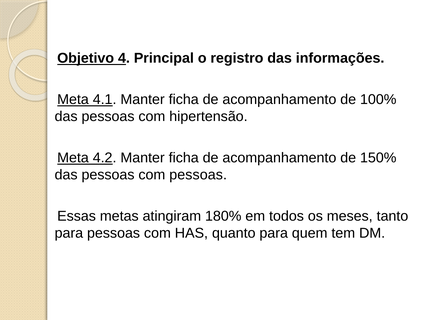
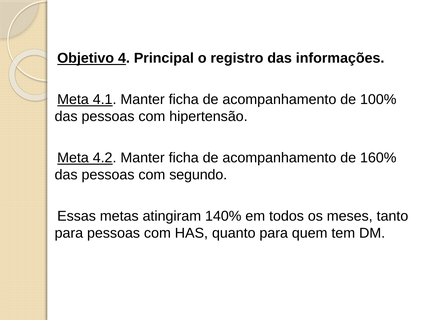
150%: 150% -> 160%
com pessoas: pessoas -> segundo
180%: 180% -> 140%
